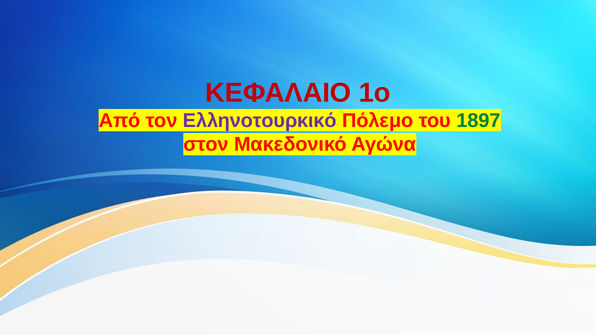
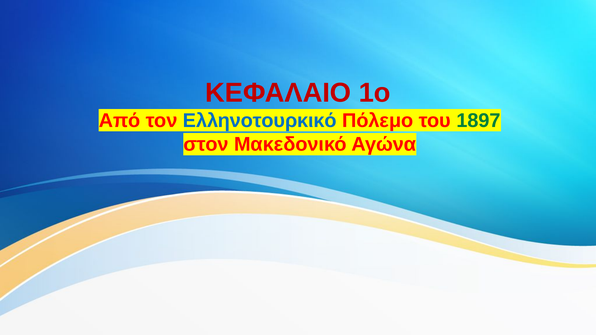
Ελληνοτουρκικό colour: purple -> blue
